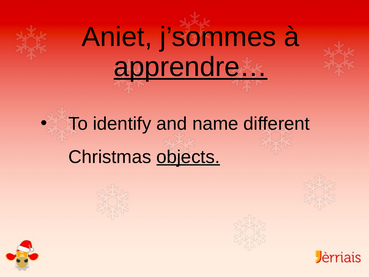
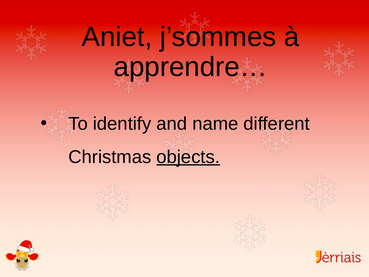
apprendre… underline: present -> none
